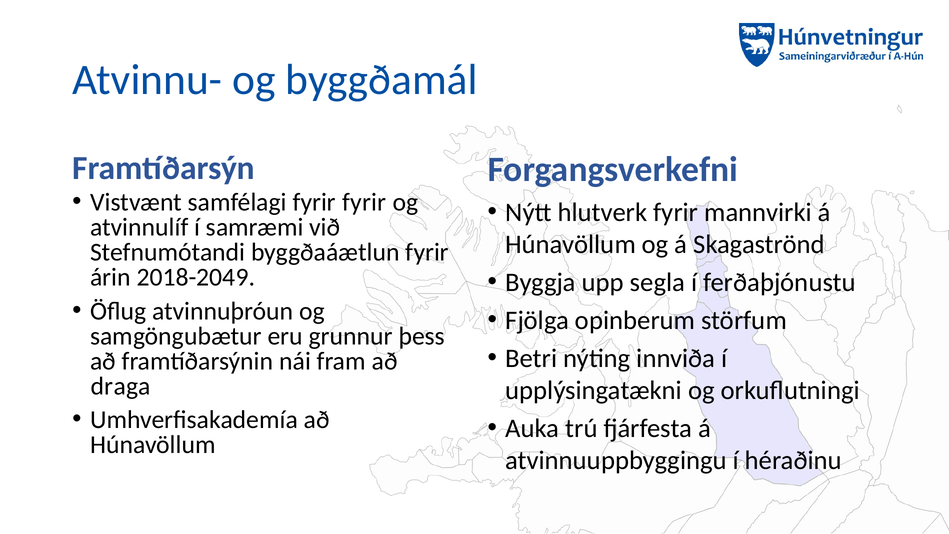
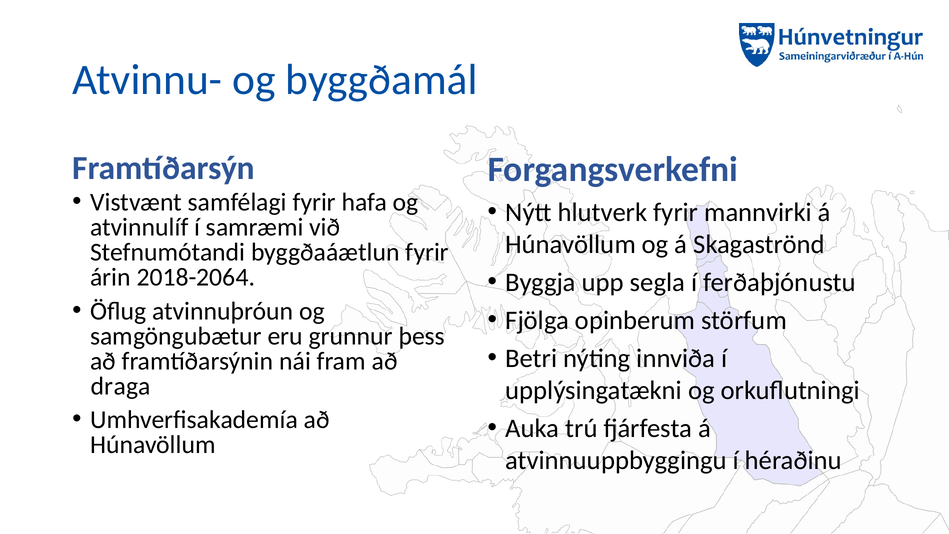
fyrir fyrir: fyrir -> hafa
2018-2049: 2018-2049 -> 2018-2064
